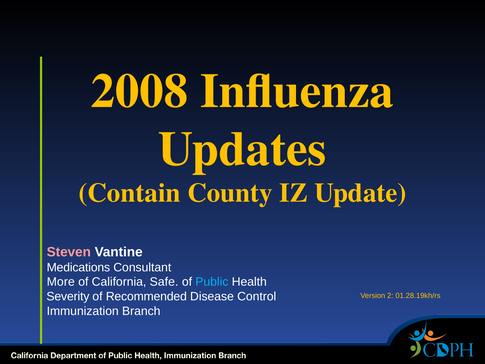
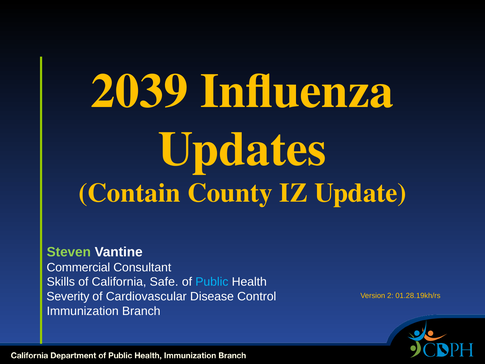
2008: 2008 -> 2039
Steven colour: pink -> light green
Medications: Medications -> Commercial
More: More -> Skills
Recommended: Recommended -> Cardiovascular
